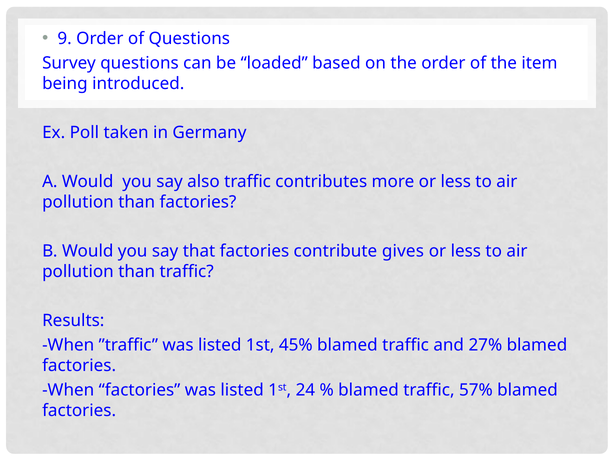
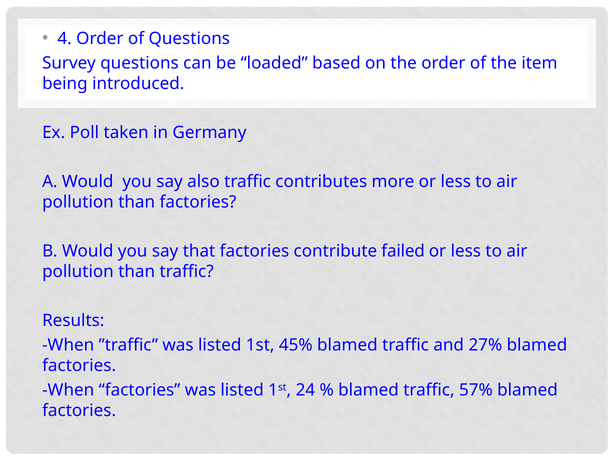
9: 9 -> 4
gives: gives -> failed
